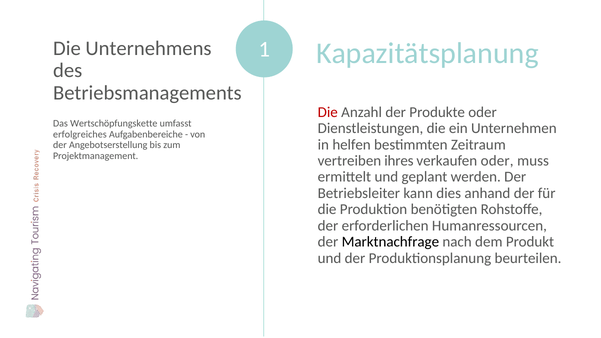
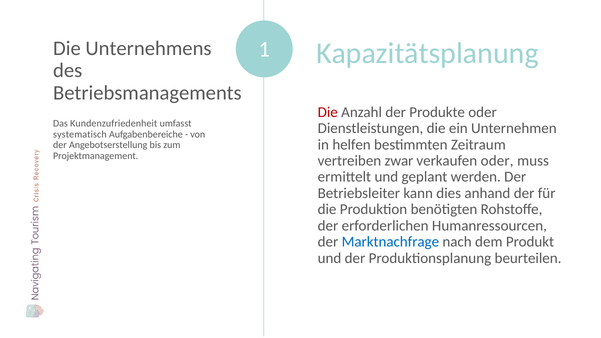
Wertschöpfungskette: Wertschöpfungskette -> Kundenzufriedenheit
erfolgreiches: erfolgreiches -> systematisch
ihres: ihres -> zwar
Marktnachfrage colour: black -> blue
